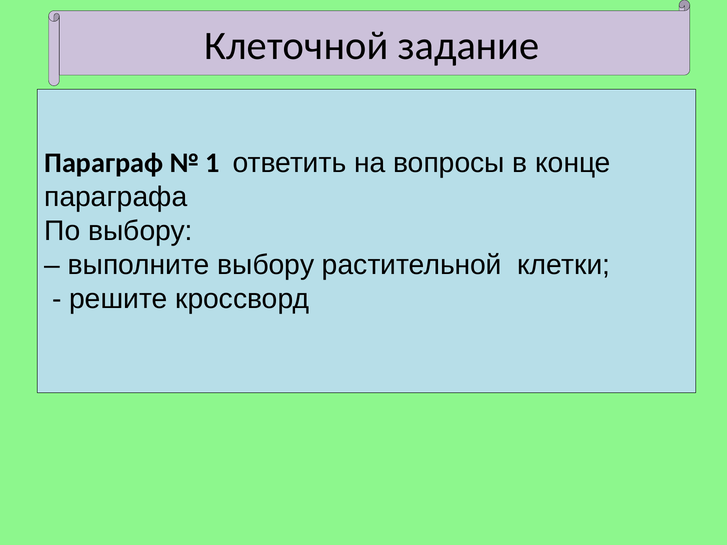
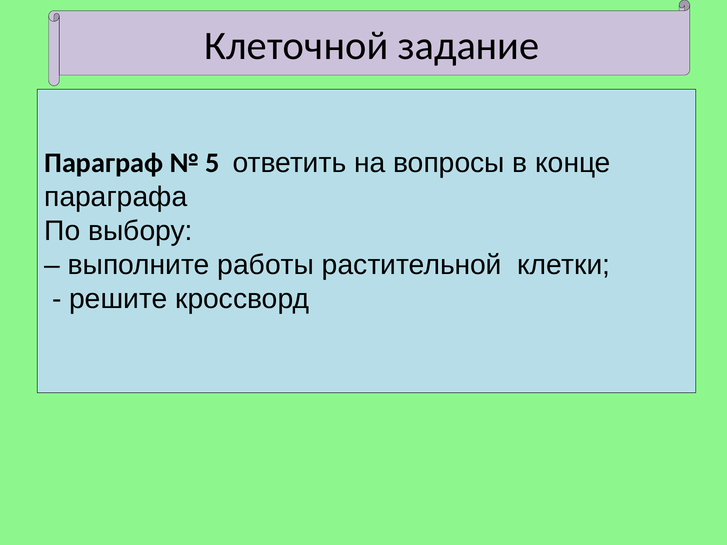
1: 1 -> 5
выполните выбору: выбору -> работы
